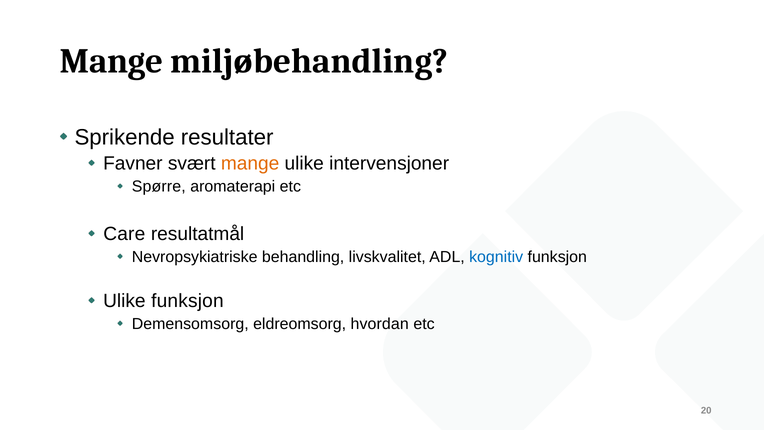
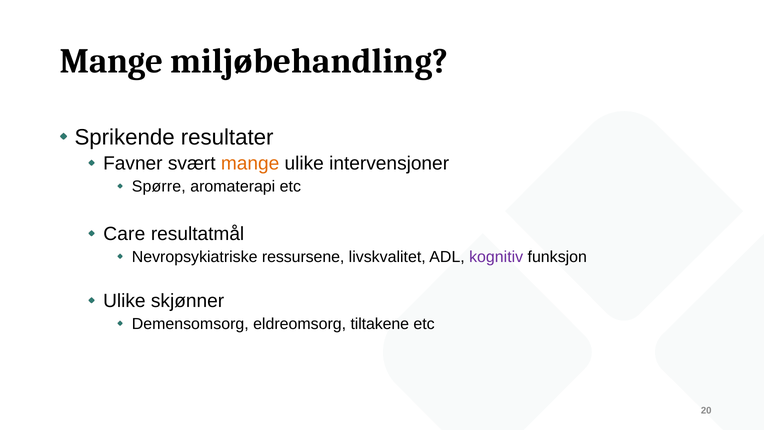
behandling: behandling -> ressursene
kognitiv colour: blue -> purple
Ulike funksjon: funksjon -> skjønner
hvordan: hvordan -> tiltakene
